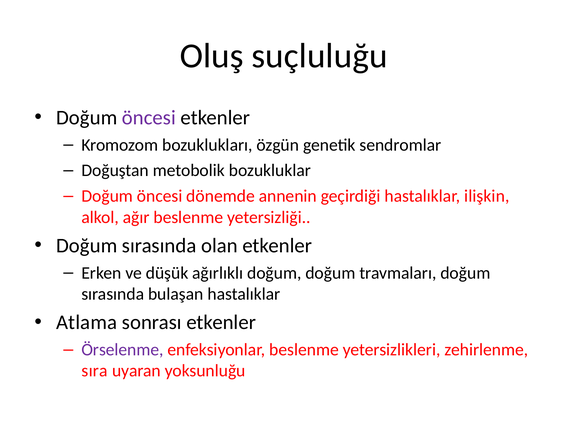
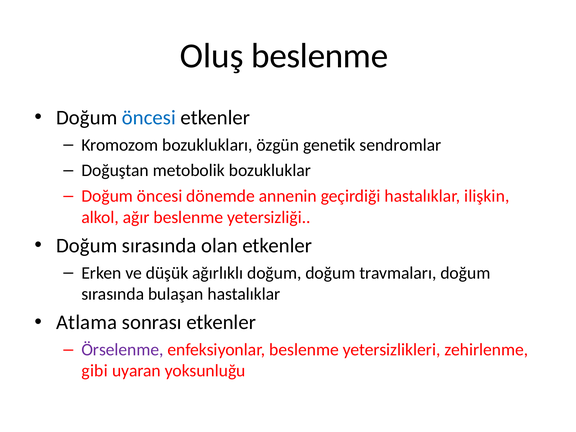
Oluş suçluluğu: suçluluğu -> beslenme
öncesi at (149, 118) colour: purple -> blue
sıra: sıra -> gibi
